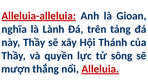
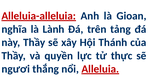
sông: sông -> thực
mượn: mượn -> ngươi
